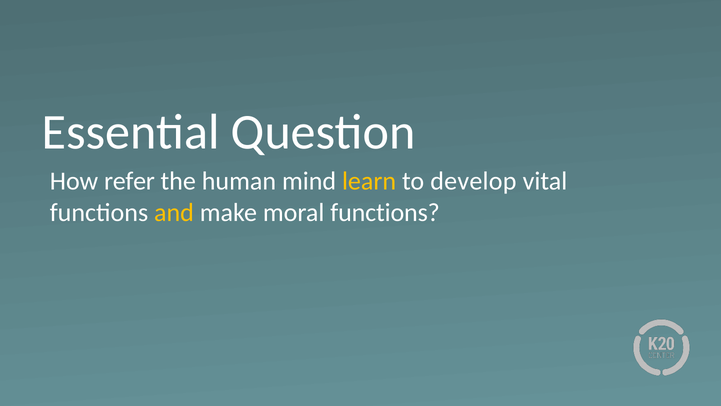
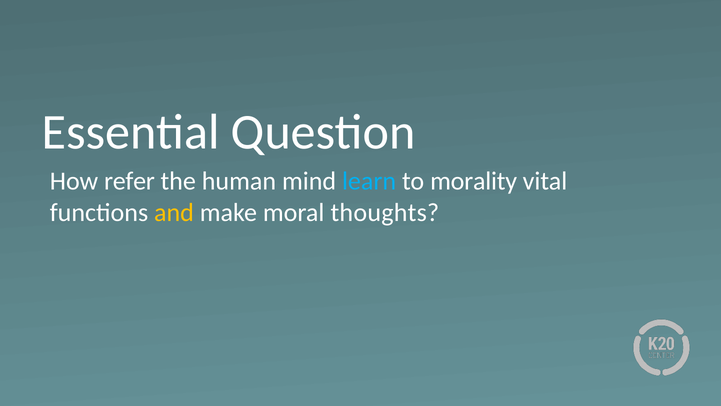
learn colour: yellow -> light blue
develop: develop -> morality
moral functions: functions -> thoughts
